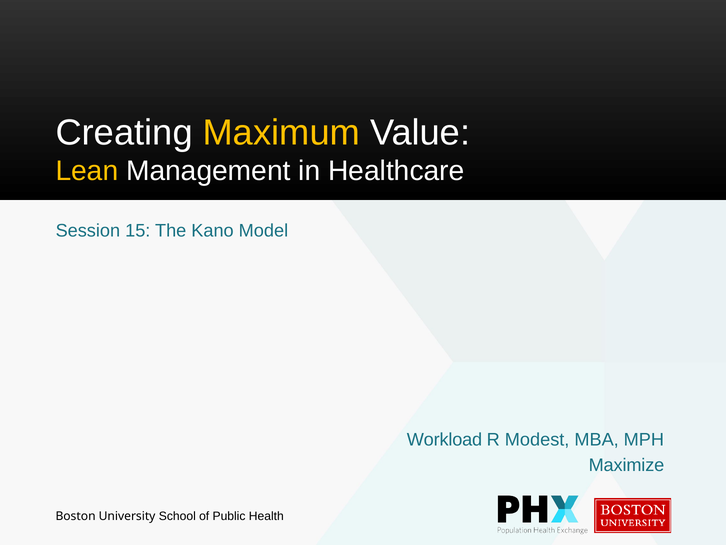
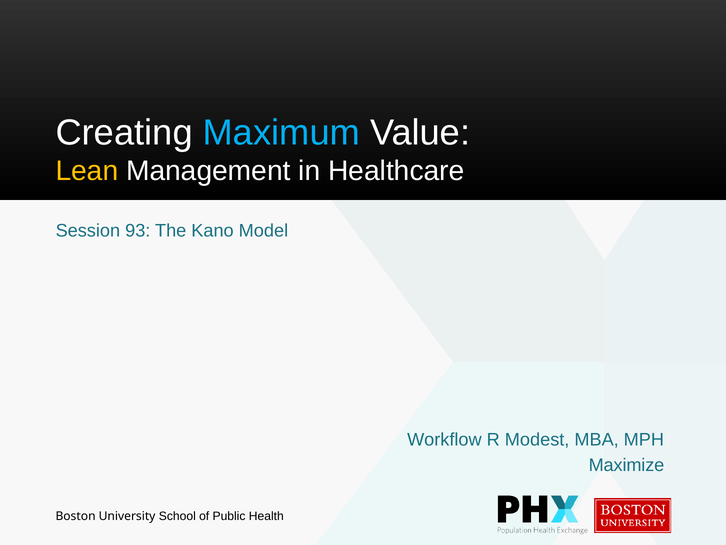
Maximum colour: yellow -> light blue
15: 15 -> 93
Workload: Workload -> Workflow
